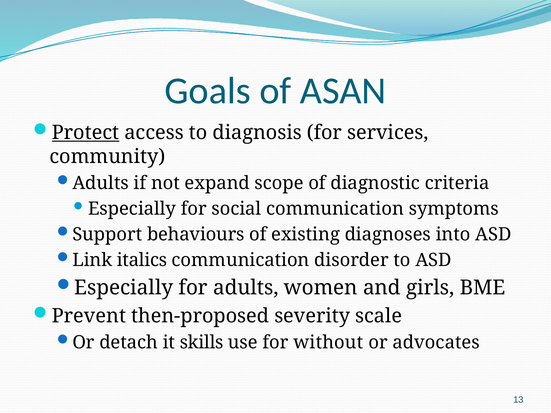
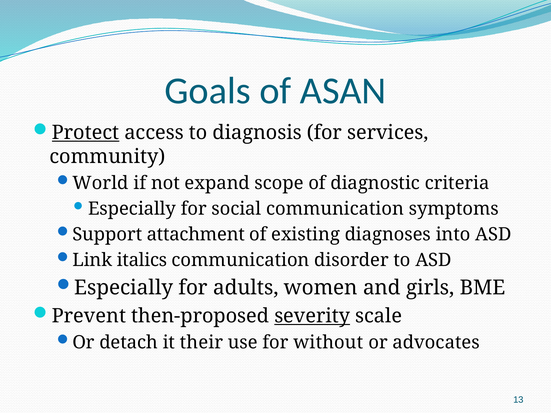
Adults at (101, 183): Adults -> World
behaviours: behaviours -> attachment
severity underline: none -> present
skills: skills -> their
